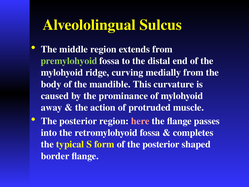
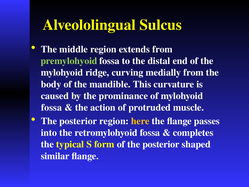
away at (52, 107): away -> fossa
here colour: pink -> yellow
border: border -> similar
